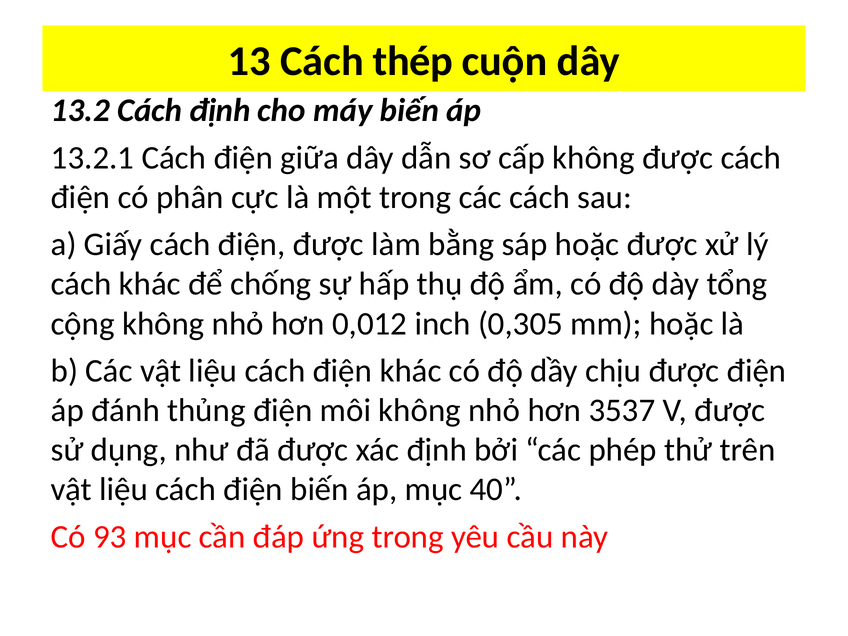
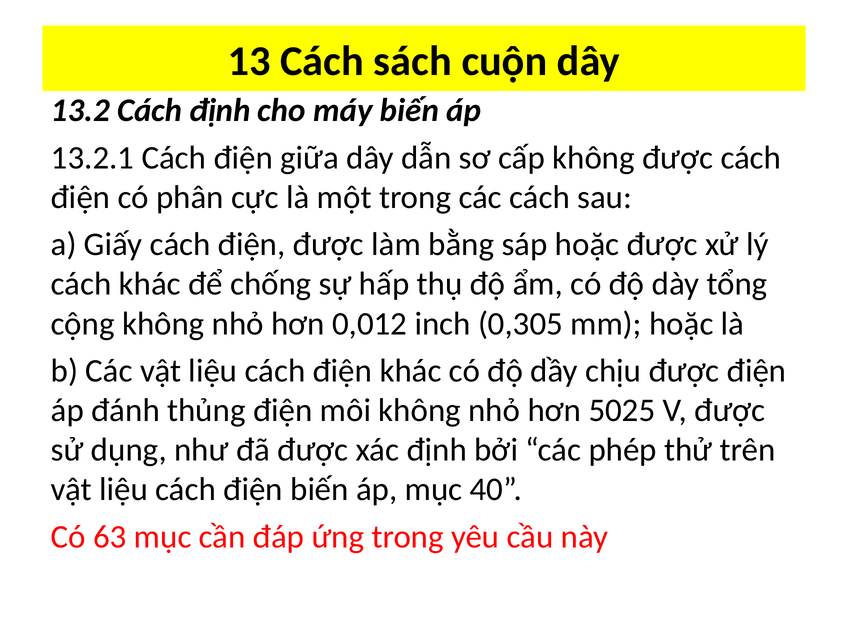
thép: thép -> sách
3537: 3537 -> 5025
93: 93 -> 63
